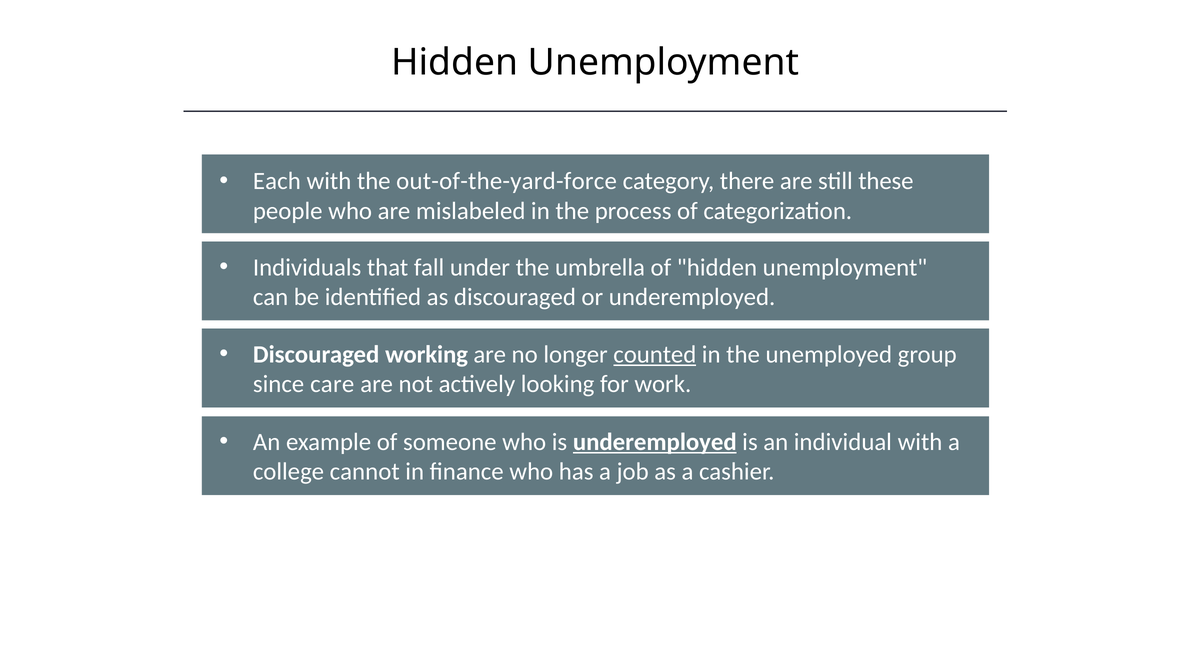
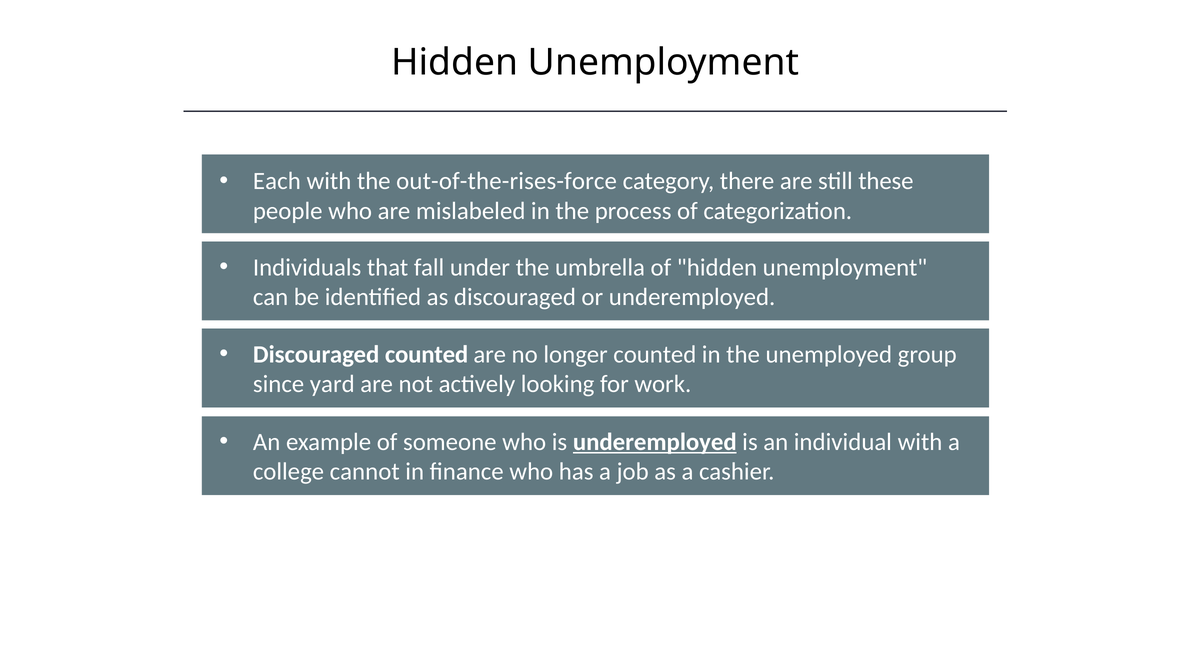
out-of-the-yard-force: out-of-the-yard-force -> out-of-the-rises-force
Discouraged working: working -> counted
counted at (655, 354) underline: present -> none
care: care -> yard
